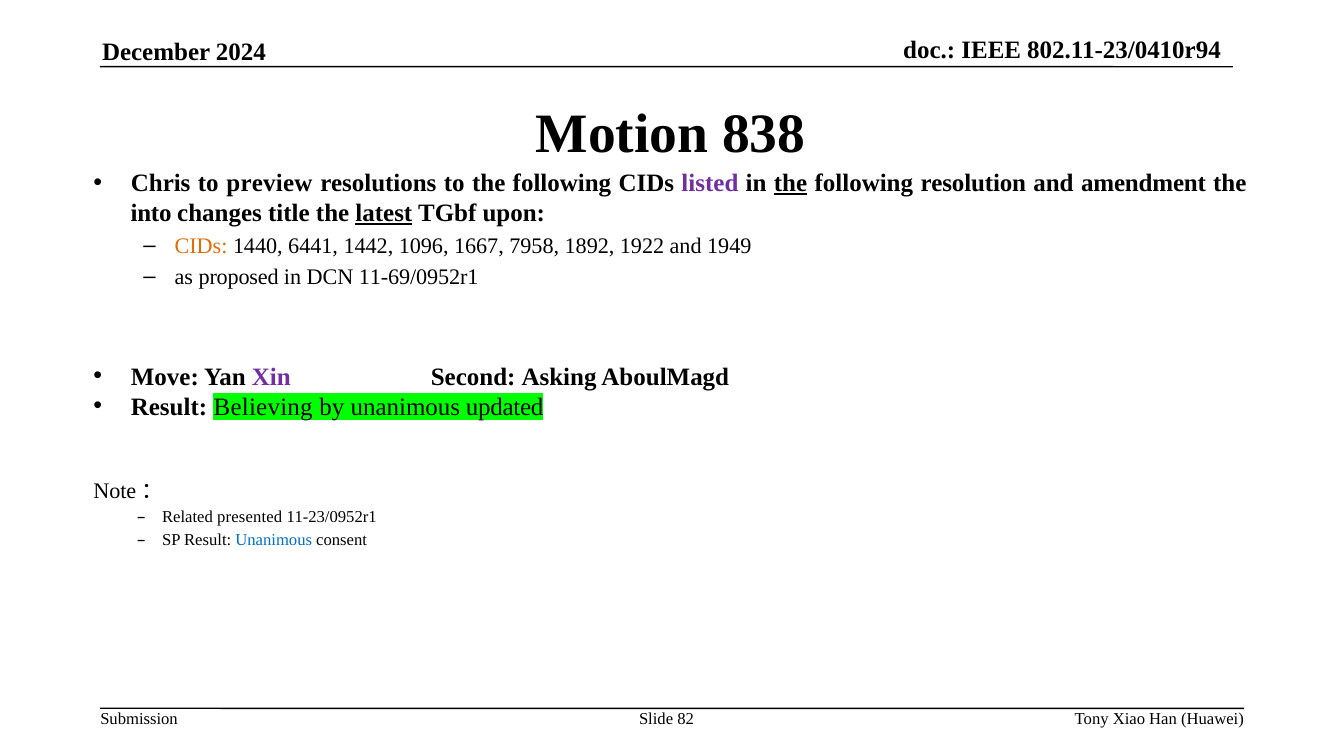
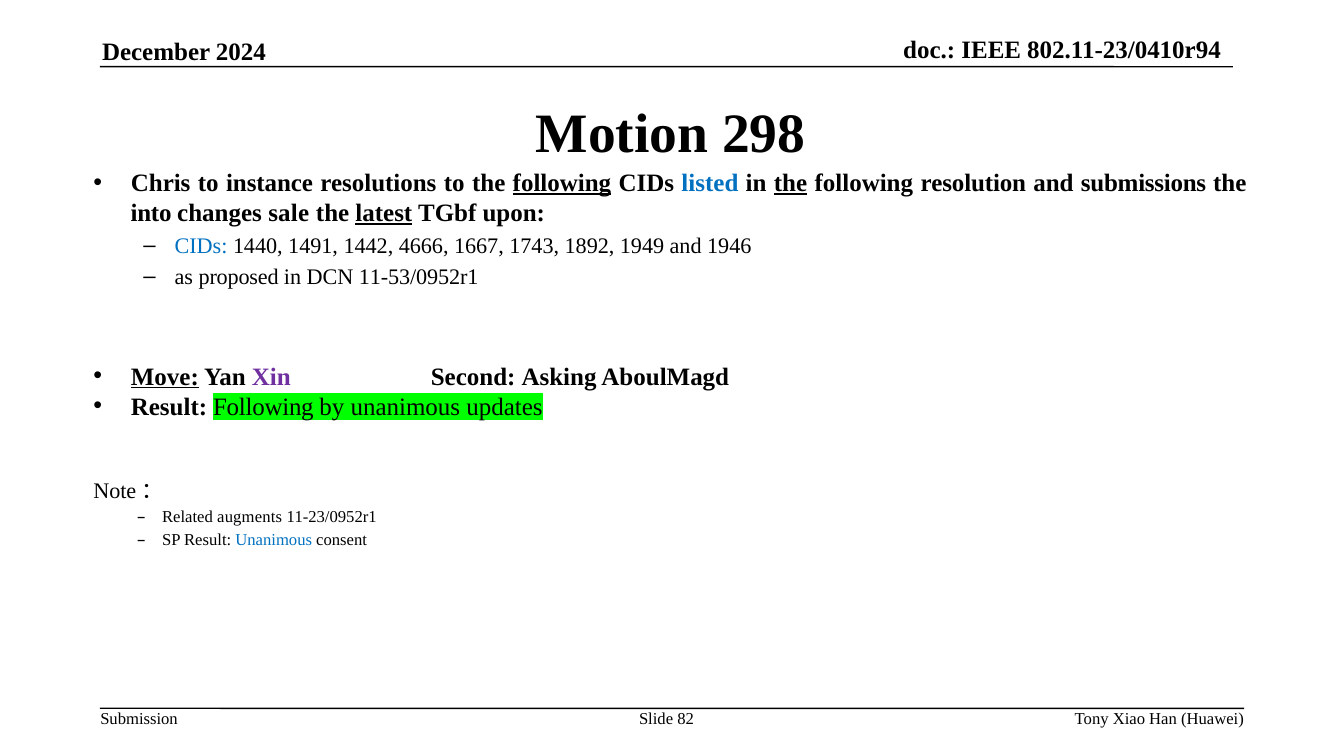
838: 838 -> 298
preview: preview -> instance
following at (562, 183) underline: none -> present
listed colour: purple -> blue
amendment: amendment -> submissions
title: title -> sale
CIDs at (201, 246) colour: orange -> blue
6441: 6441 -> 1491
1096: 1096 -> 4666
7958: 7958 -> 1743
1922: 1922 -> 1949
1949: 1949 -> 1946
11-69/0952r1: 11-69/0952r1 -> 11-53/0952r1
Move underline: none -> present
Result Believing: Believing -> Following
updated: updated -> updates
presented: presented -> augments
